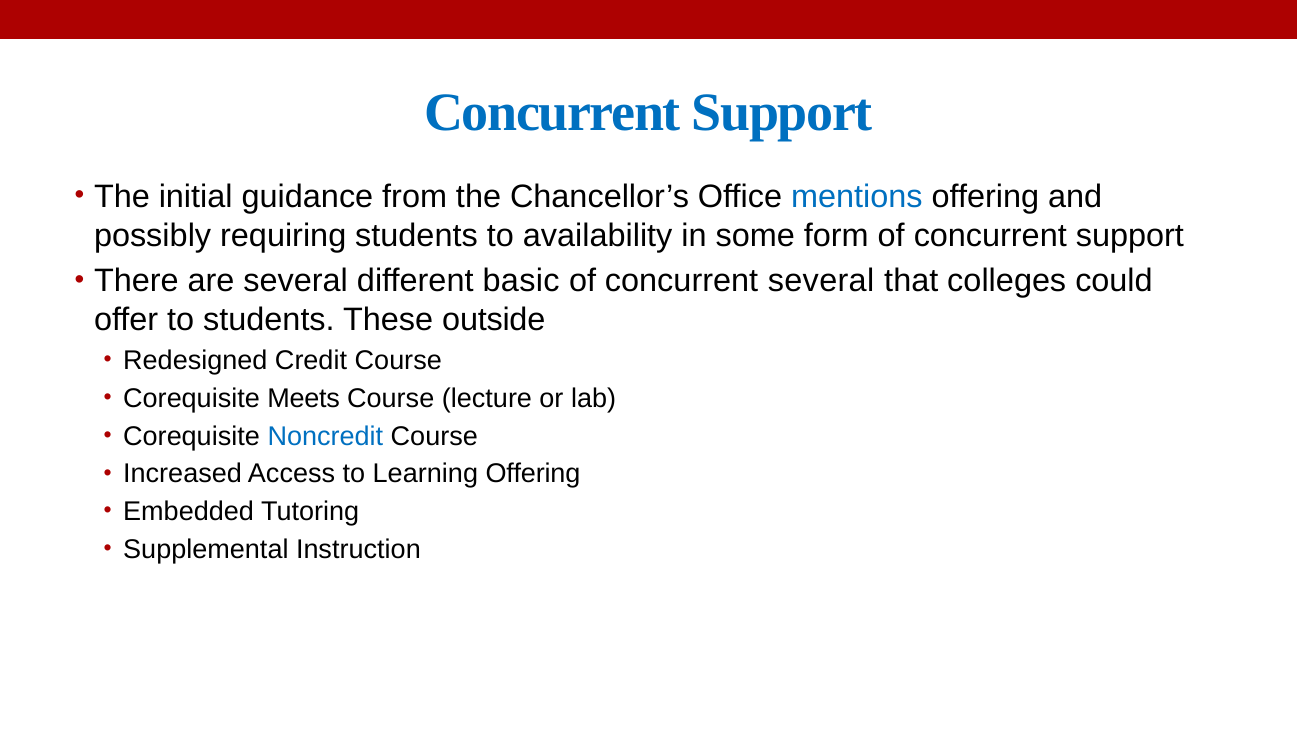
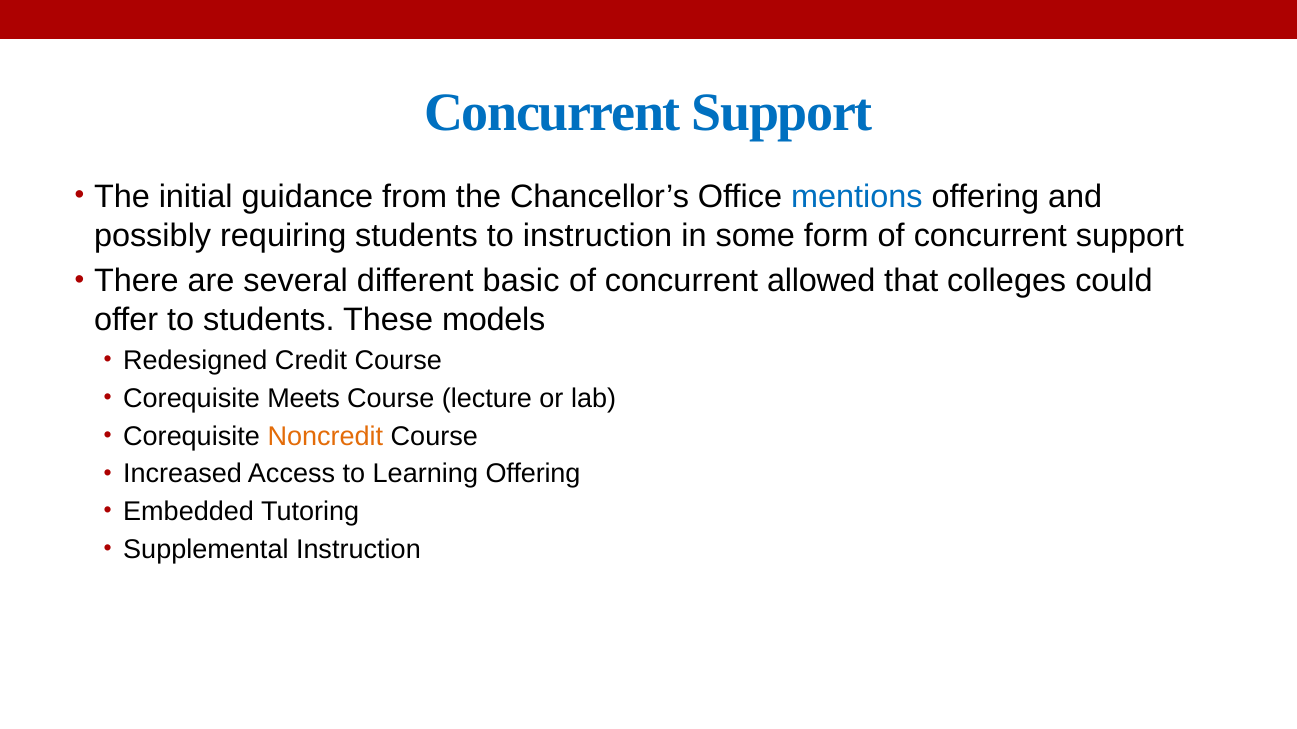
to availability: availability -> instruction
concurrent several: several -> allowed
outside: outside -> models
Noncredit colour: blue -> orange
